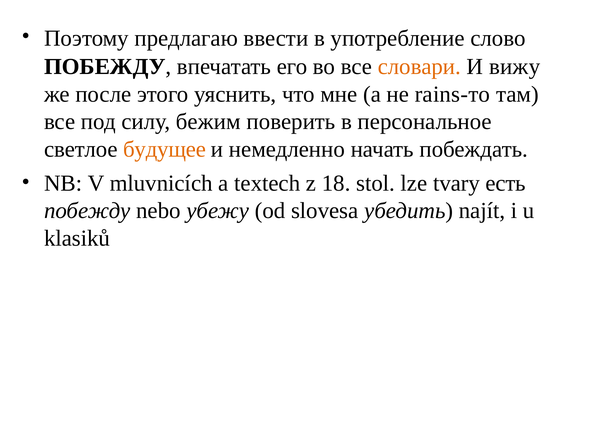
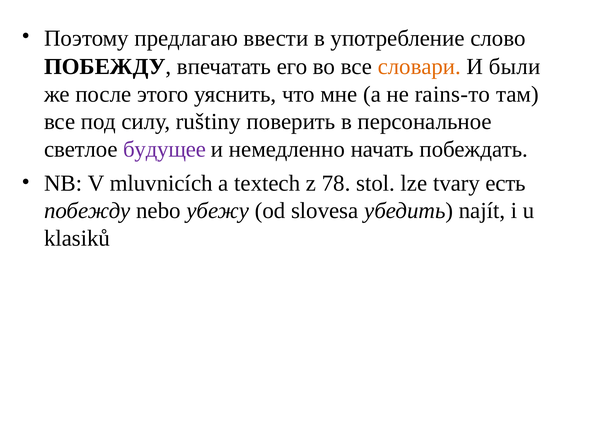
вижу: вижу -> были
бежим: бежим -> ruštiny
будущее colour: orange -> purple
18: 18 -> 78
